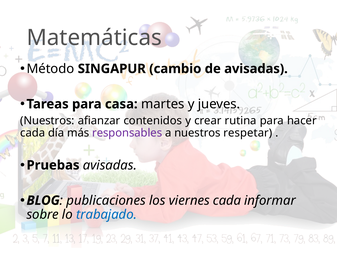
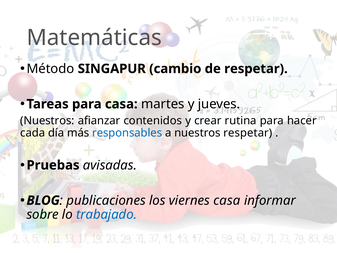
de avisadas: avisadas -> respetar
responsables colour: purple -> blue
viernes cada: cada -> casa
